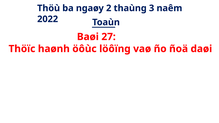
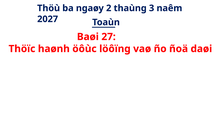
2022: 2022 -> 2027
